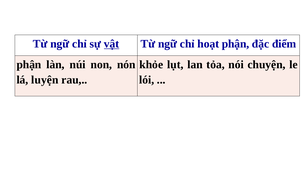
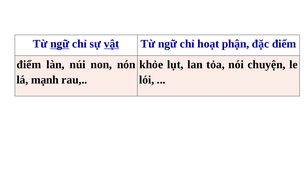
ngữ at (60, 44) underline: none -> present
phận at (29, 65): phận -> điểm
luyện: luyện -> mạnh
